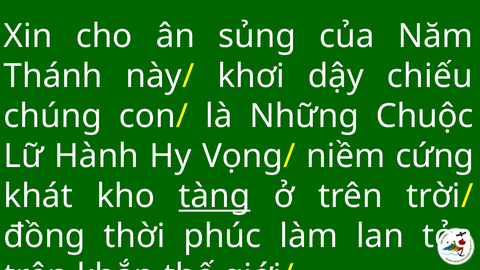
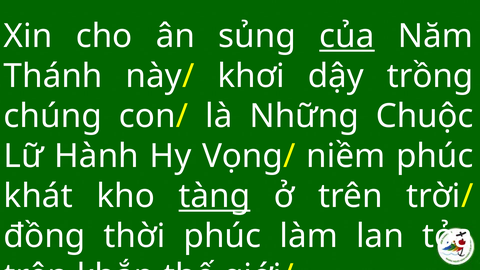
của underline: none -> present
chiếu: chiếu -> trồng
niềm cứng: cứng -> phúc
